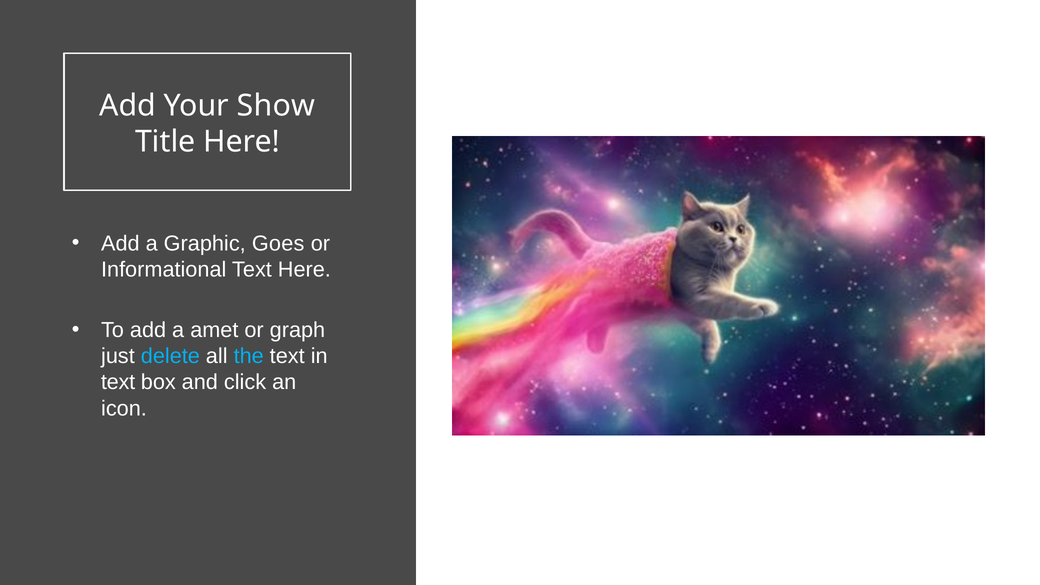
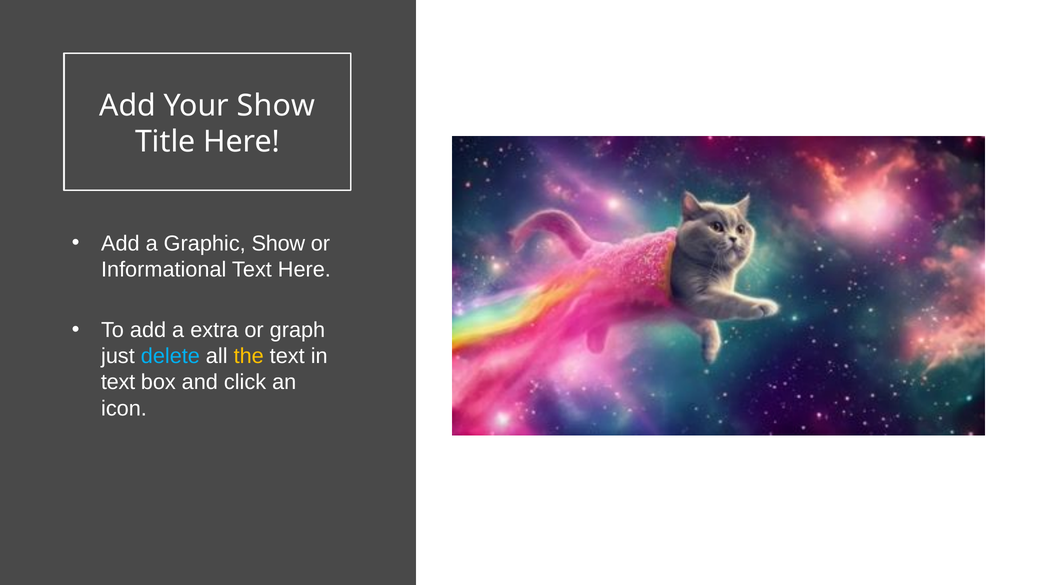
Graphic Goes: Goes -> Show
amet: amet -> extra
the colour: light blue -> yellow
